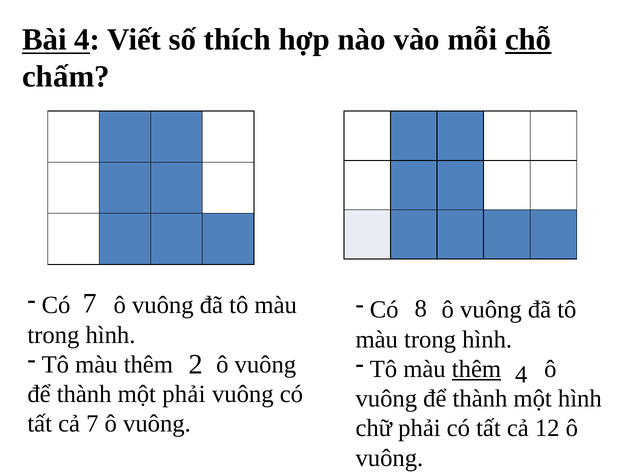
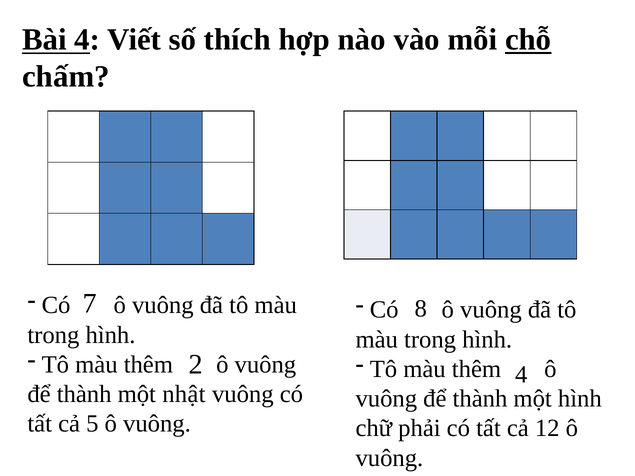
thêm at (476, 369) underline: present -> none
một phải: phải -> nhật
cả 7: 7 -> 5
